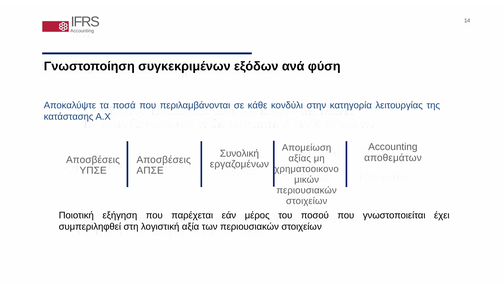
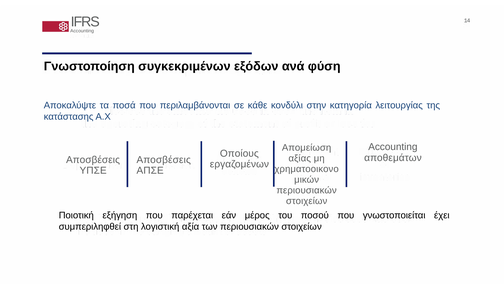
Συνολική: Συνολική -> Οποίους
